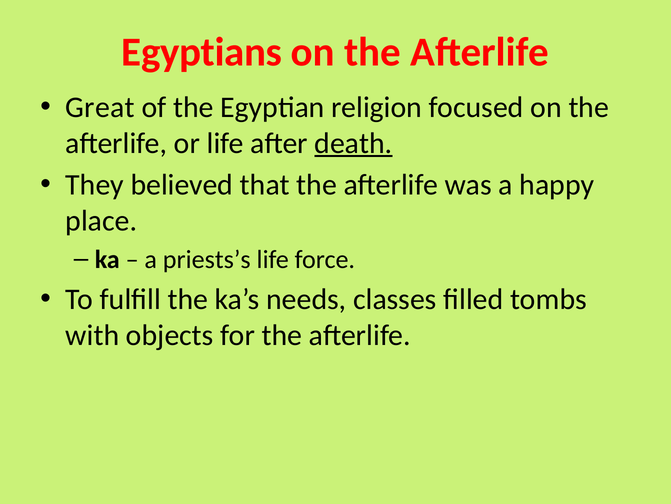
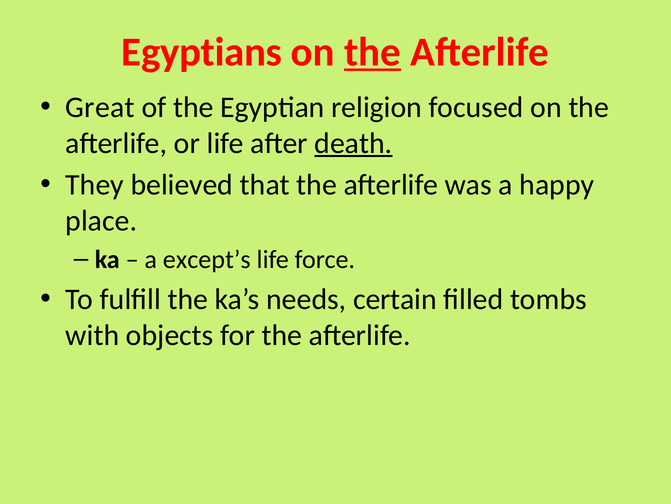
the at (373, 52) underline: none -> present
priests’s: priests’s -> except’s
classes: classes -> certain
